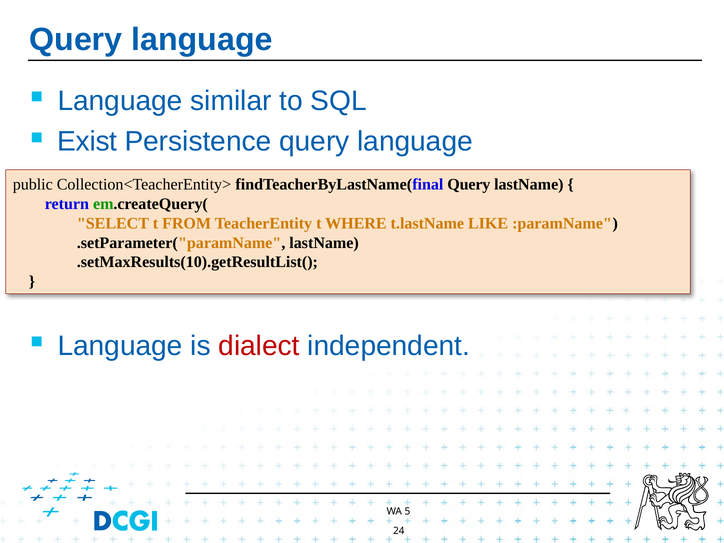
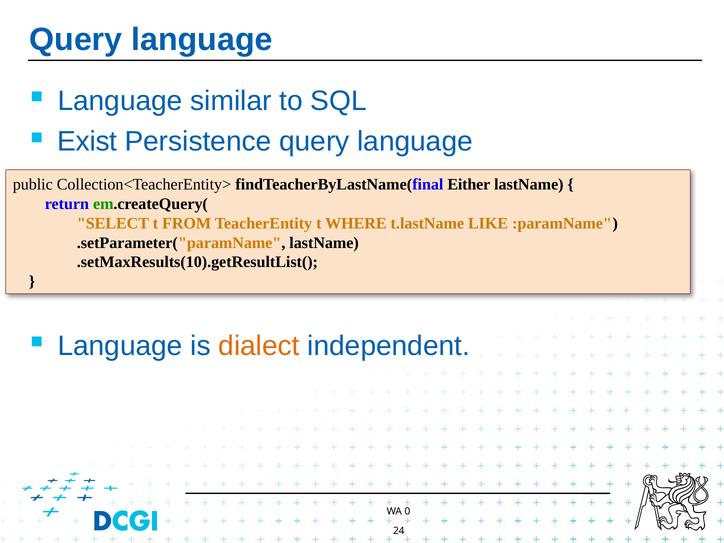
findTeacherByLastName(final Query: Query -> Either
dialect colour: red -> orange
5: 5 -> 0
